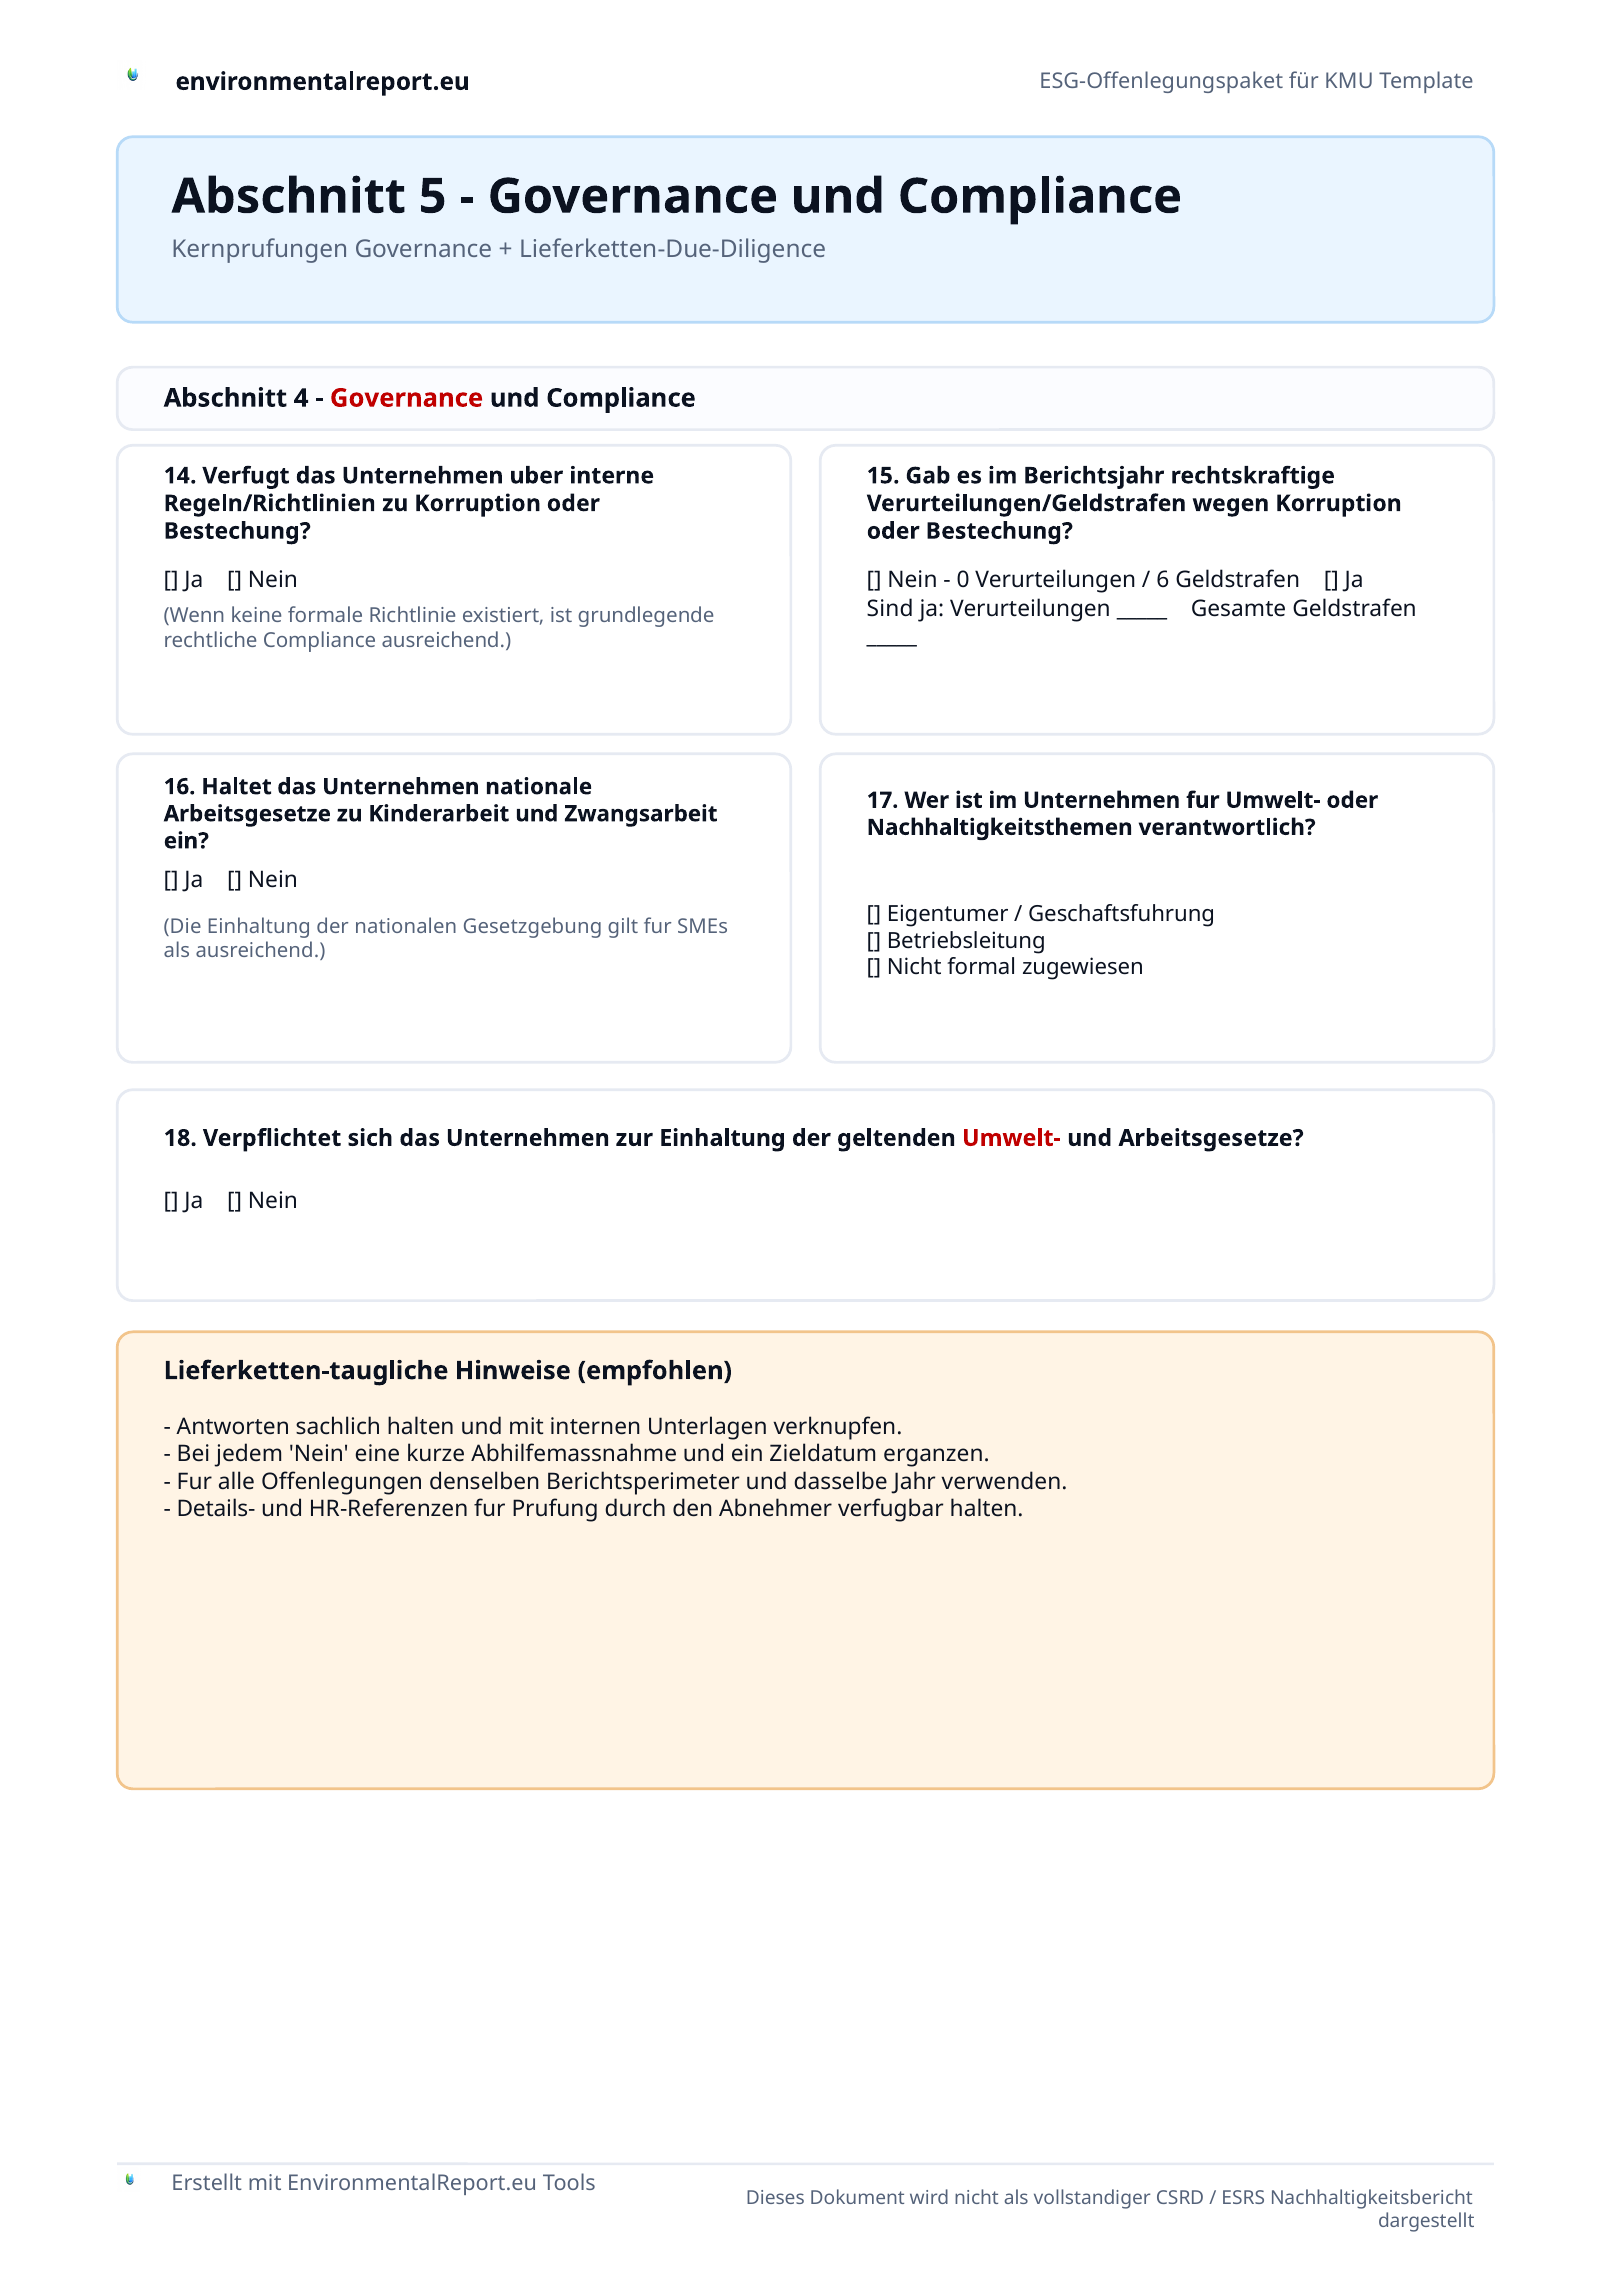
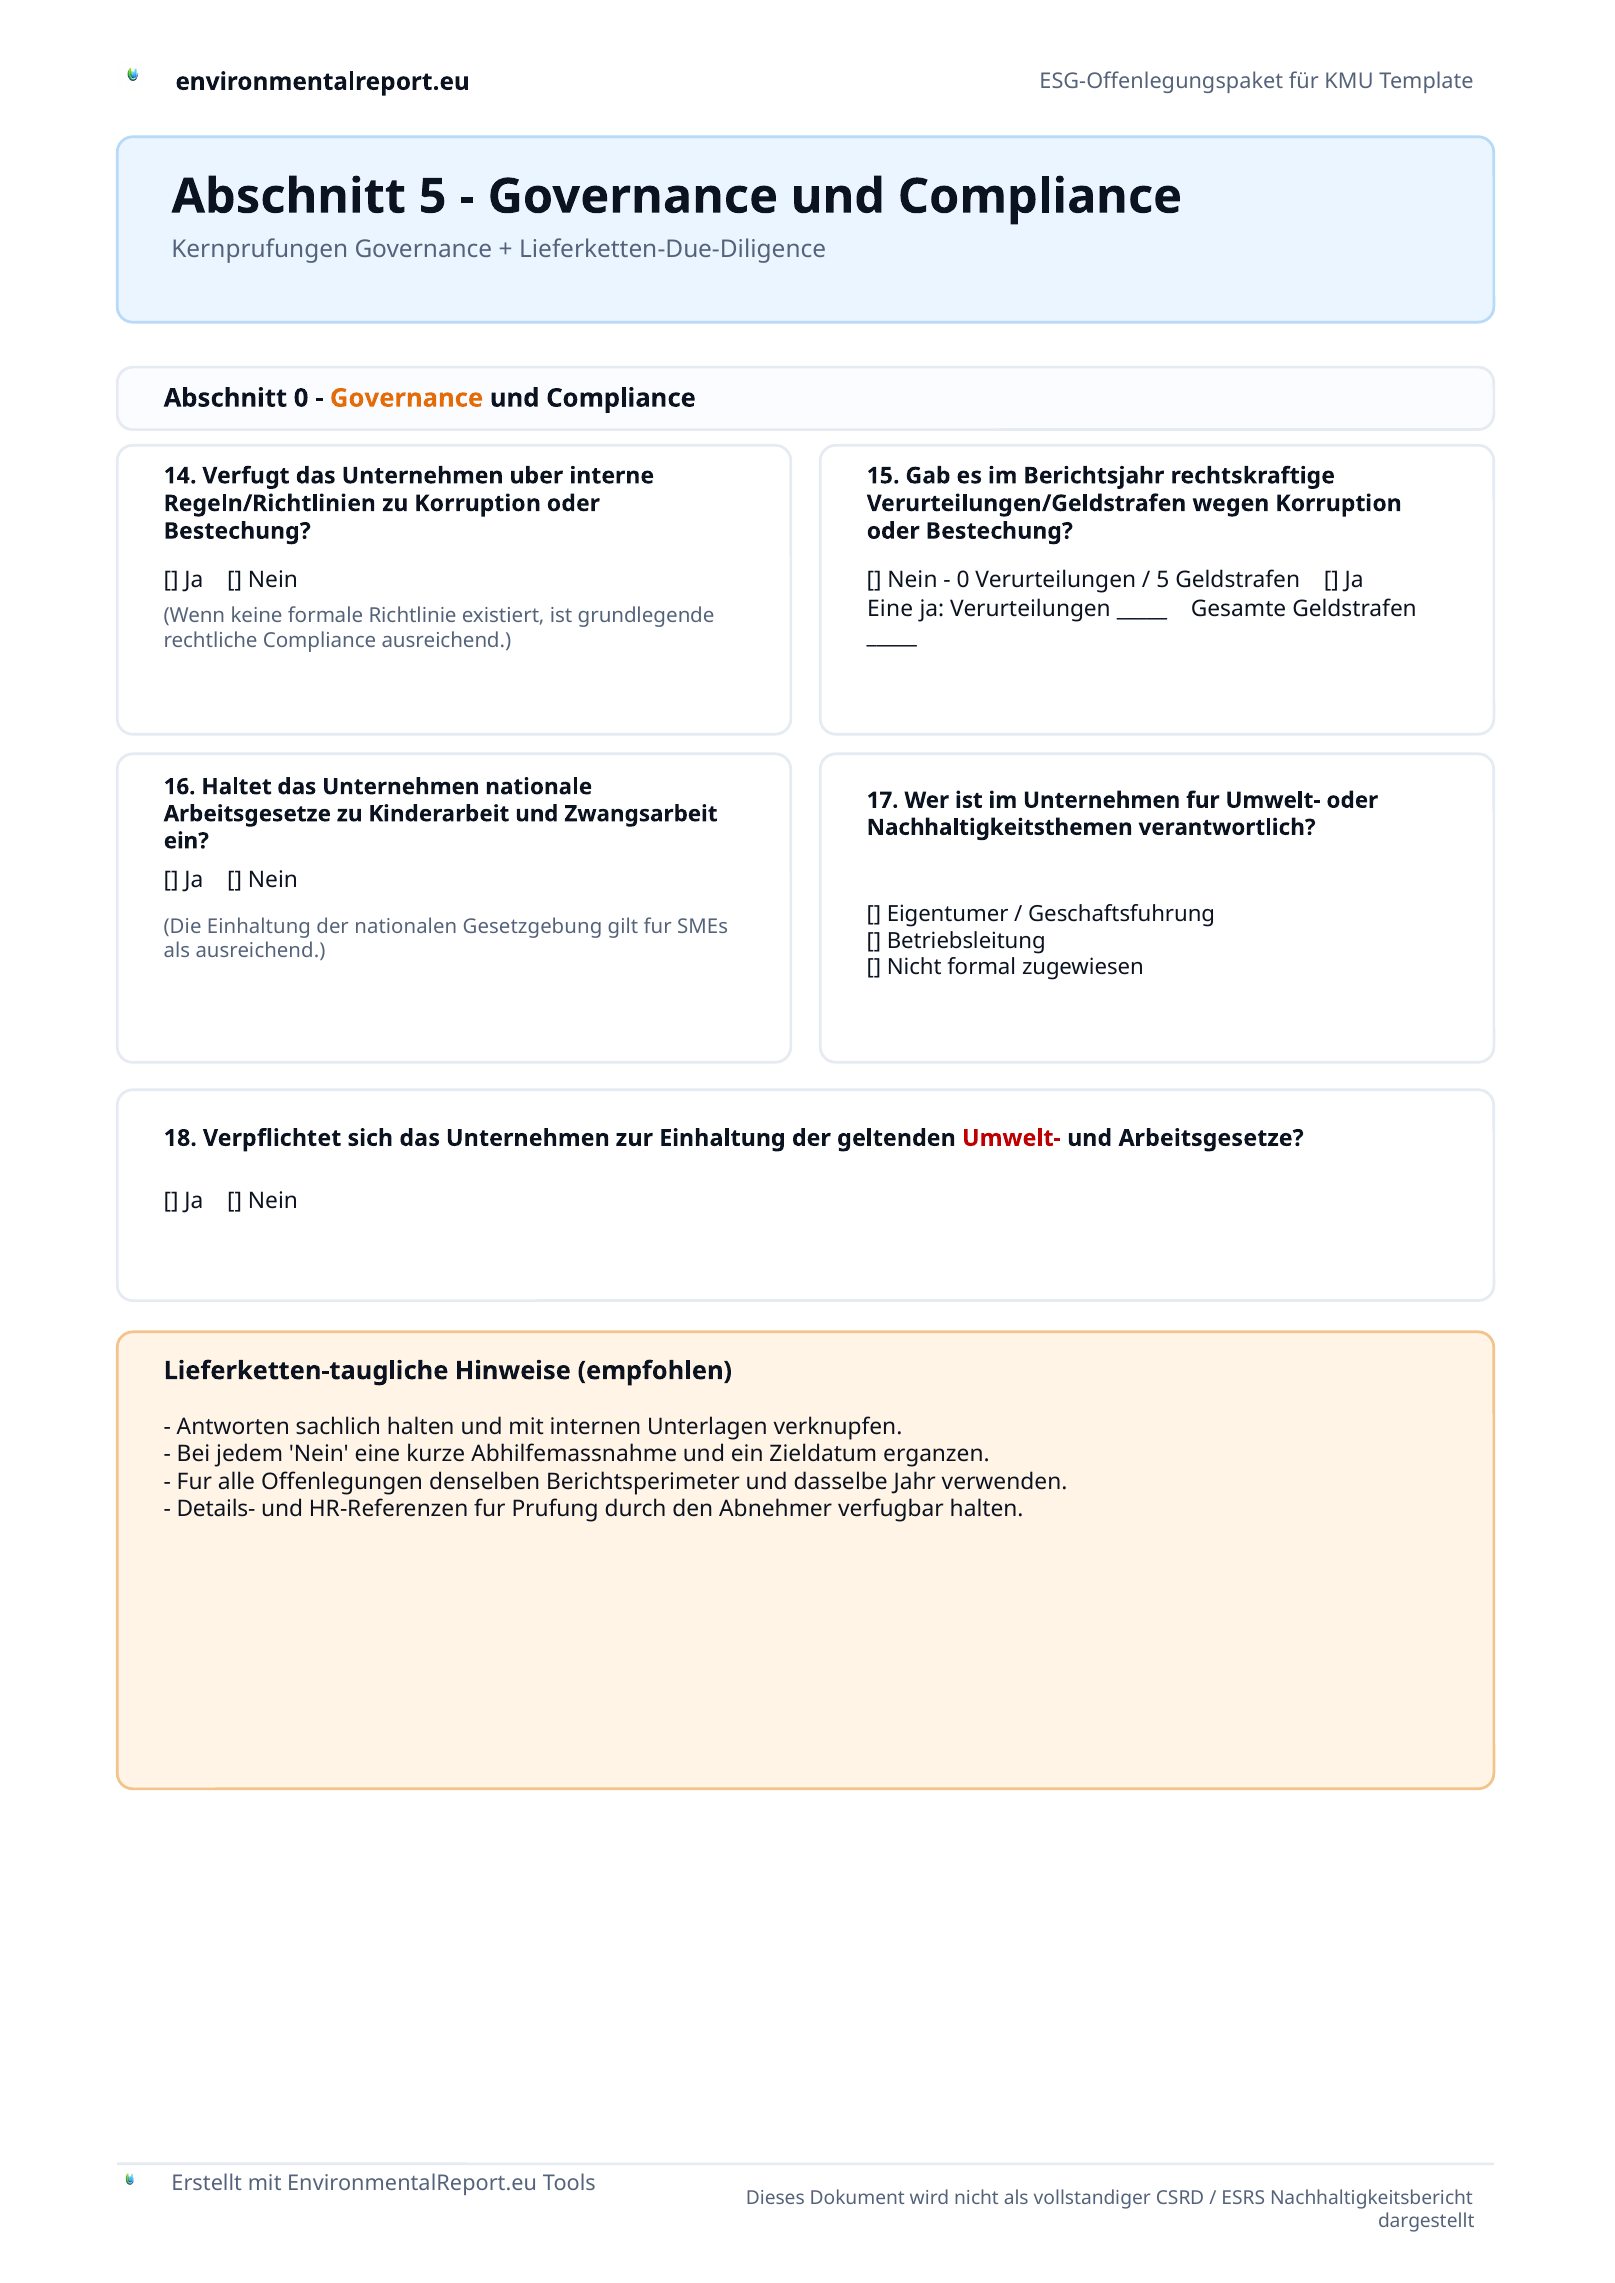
Abschnitt 4: 4 -> 0
Governance at (407, 398) colour: red -> orange
6 at (1163, 580): 6 -> 5
Sind at (890, 609): Sind -> Eine
